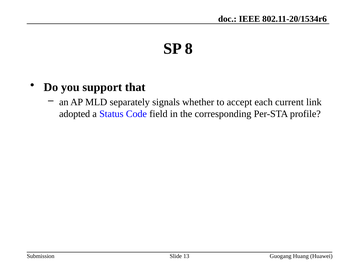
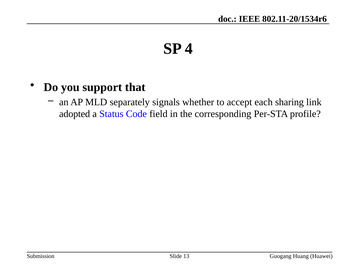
8: 8 -> 4
current: current -> sharing
